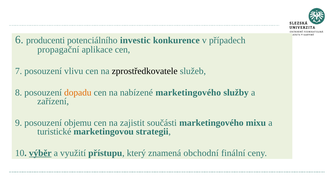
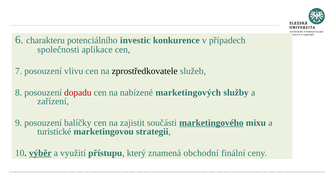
producenti: producenti -> charakteru
propagační: propagační -> společnosti
dopadu colour: orange -> red
nabízené marketingového: marketingového -> marketingových
objemu: objemu -> balíčky
marketingového at (211, 123) underline: none -> present
